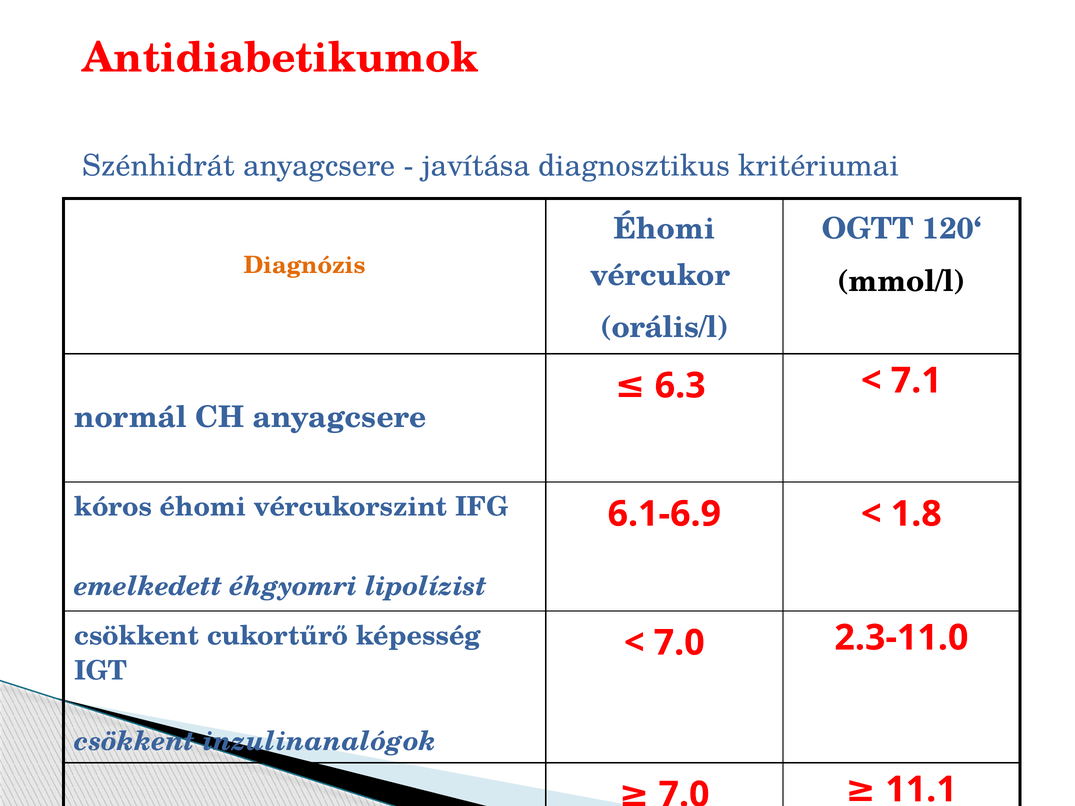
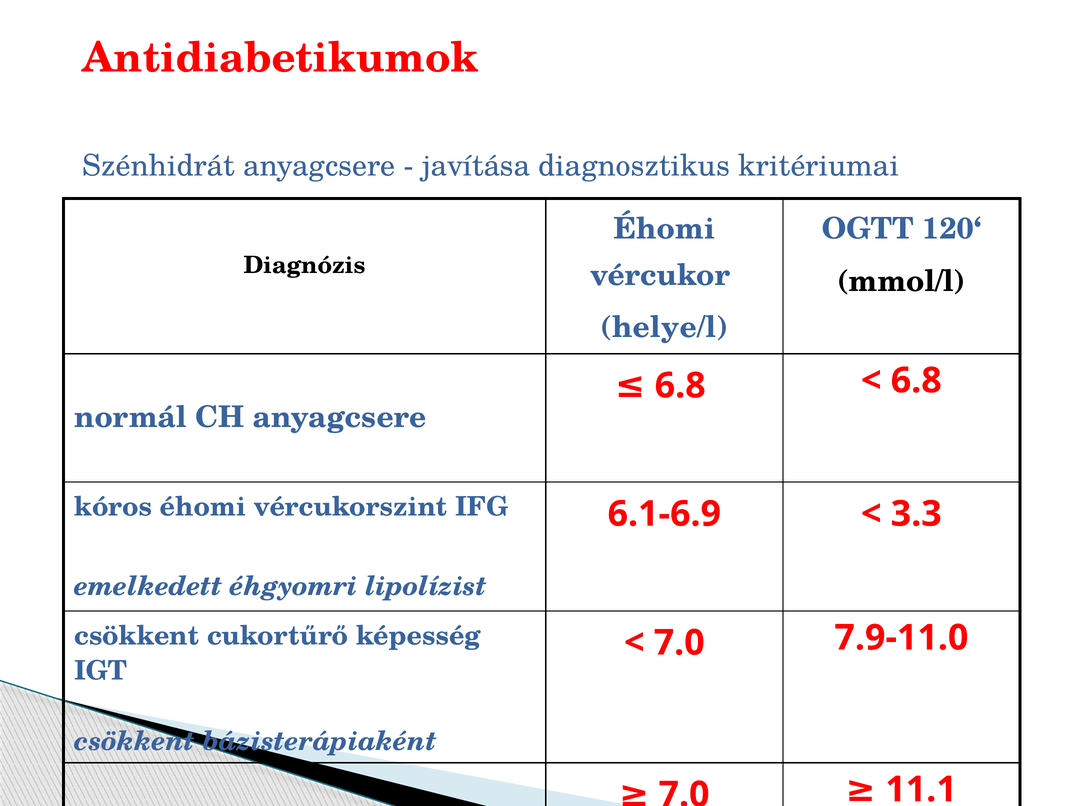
Diagnózis colour: orange -> black
orális/l: orális/l -> helye/l
6.3 at (680, 386): 6.3 -> 6.8
7.1 at (916, 381): 7.1 -> 6.8
1.8: 1.8 -> 3.3
2.3-11.0: 2.3-11.0 -> 7.9-11.0
inzulinanalógok: inzulinanalógok -> bázisterápiaként
